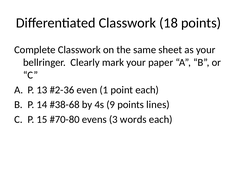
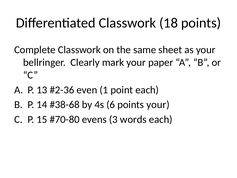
9: 9 -> 6
points lines: lines -> your
